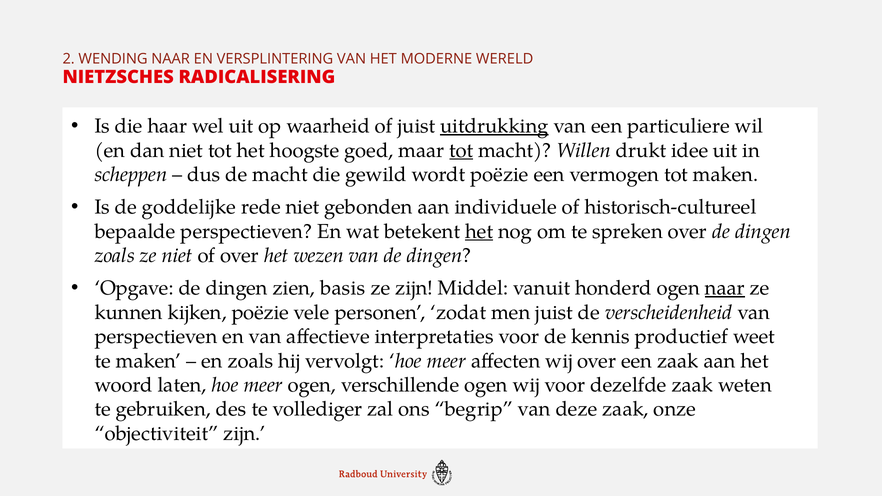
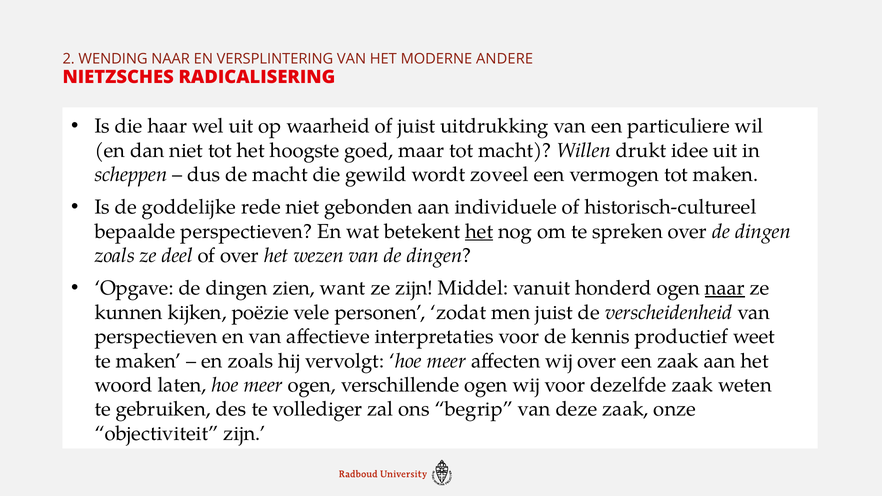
WERELD: WERELD -> ANDERE
uitdrukking underline: present -> none
tot at (461, 150) underline: present -> none
wordt poëzie: poëzie -> zoveel
ze niet: niet -> deel
basis: basis -> want
